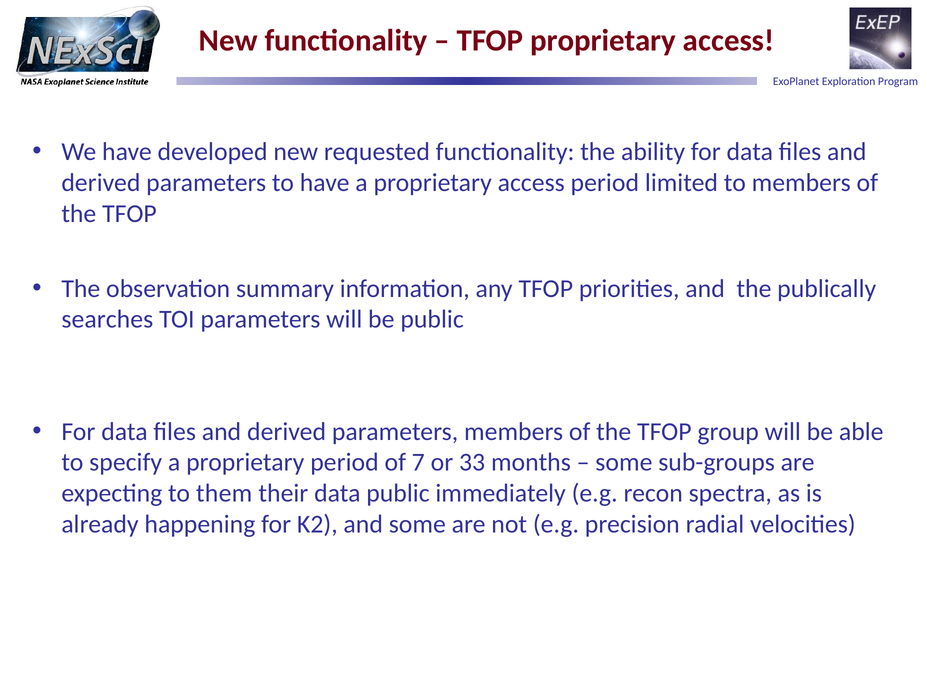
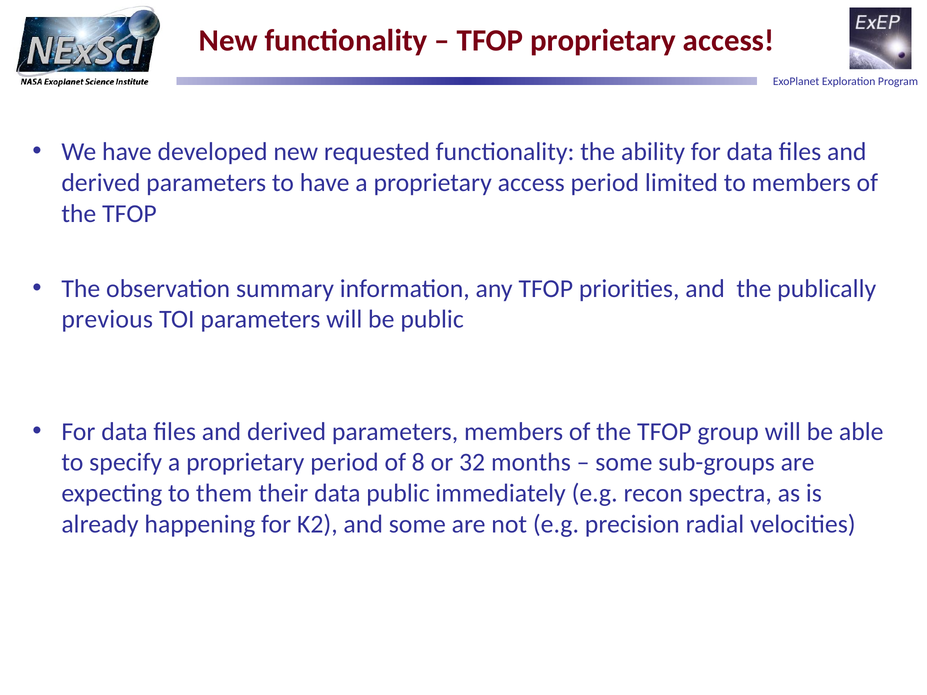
searches: searches -> previous
7: 7 -> 8
33: 33 -> 32
